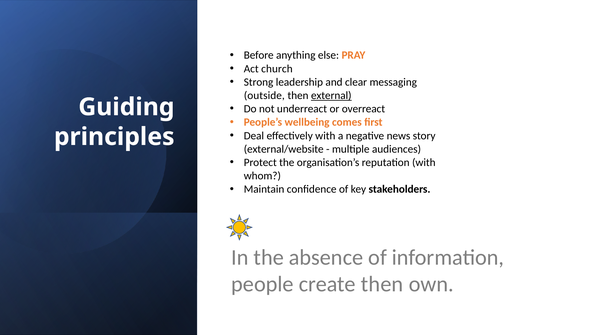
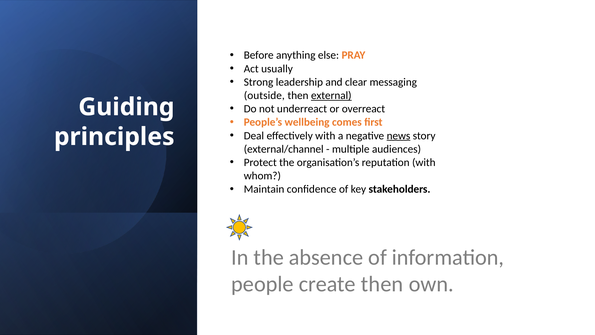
church: church -> usually
news underline: none -> present
external/website: external/website -> external/channel
